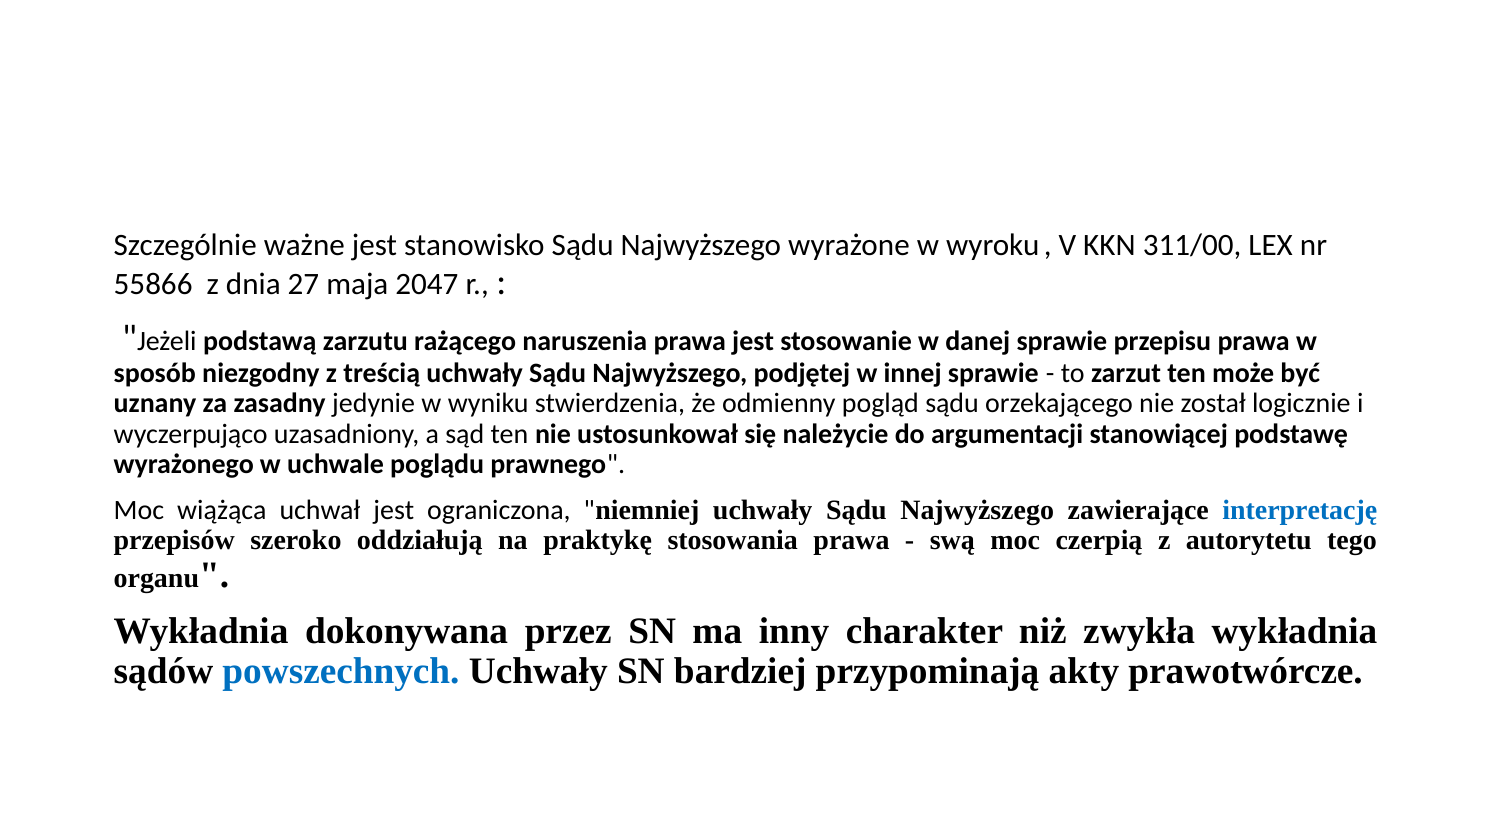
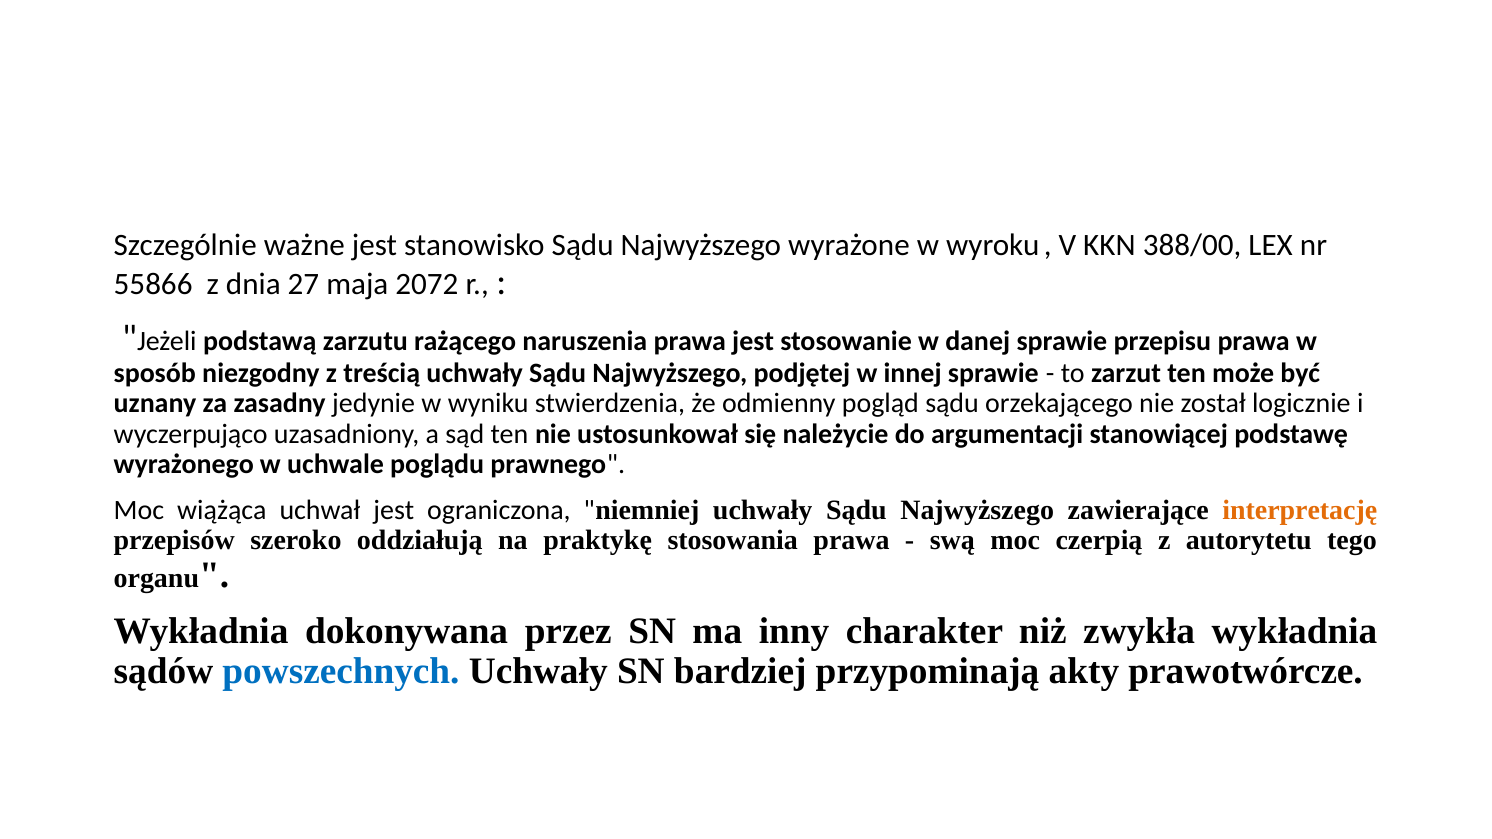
311/00: 311/00 -> 388/00
2047: 2047 -> 2072
interpretację colour: blue -> orange
